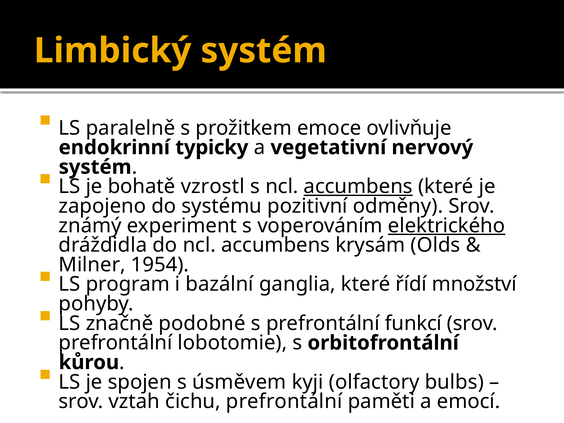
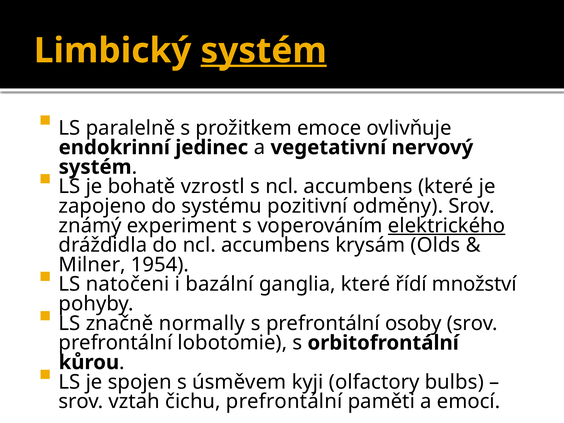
systém at (264, 51) underline: none -> present
typicky: typicky -> jedinec
accumbens at (358, 187) underline: present -> none
program: program -> natočeni
podobné: podobné -> normally
funkcí: funkcí -> osoby
